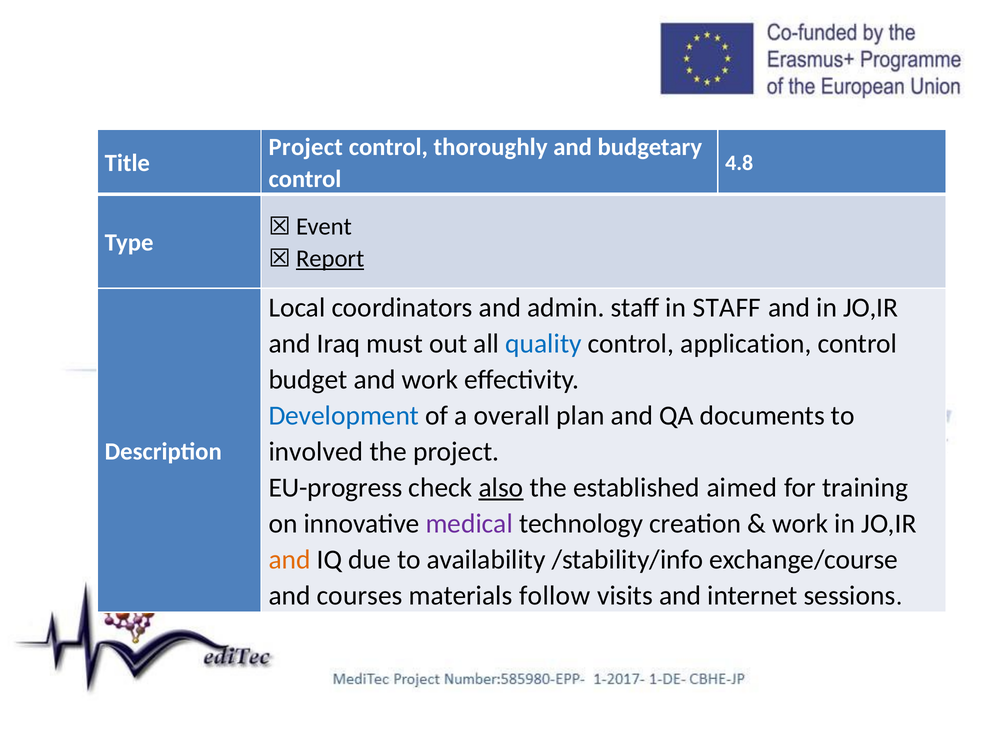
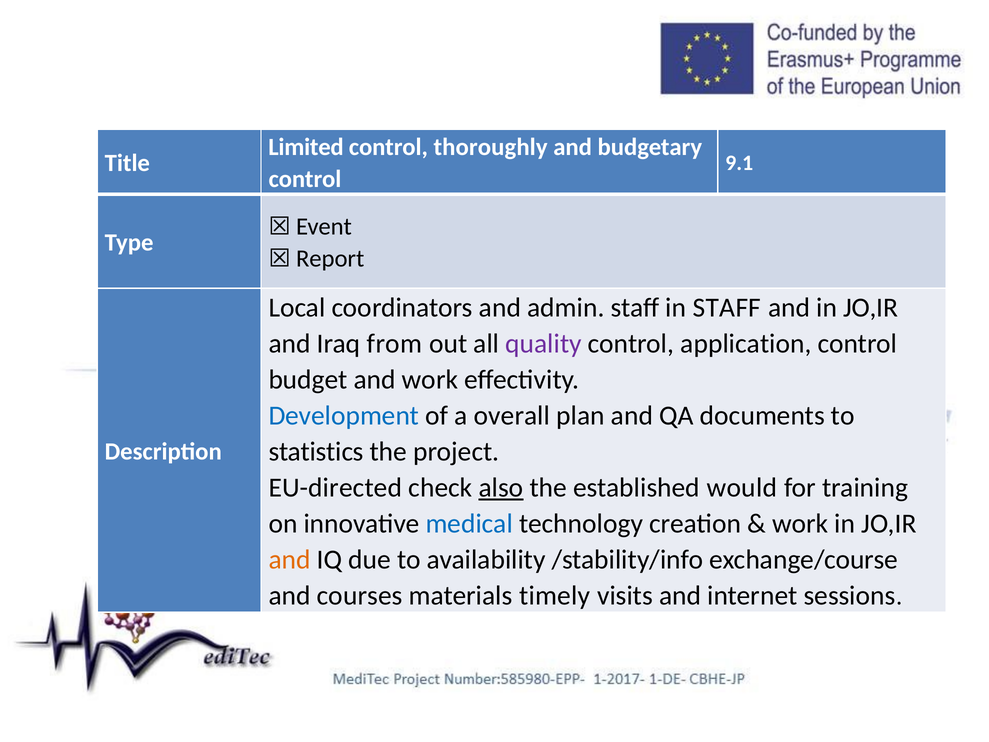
Project at (306, 147): Project -> Limited
4.8: 4.8 -> 9.1
Report underline: present -> none
must: must -> from
quality colour: blue -> purple
involved: involved -> statistics
EU-progress: EU-progress -> EU-directed
aimed: aimed -> would
medical colour: purple -> blue
follow: follow -> timely
